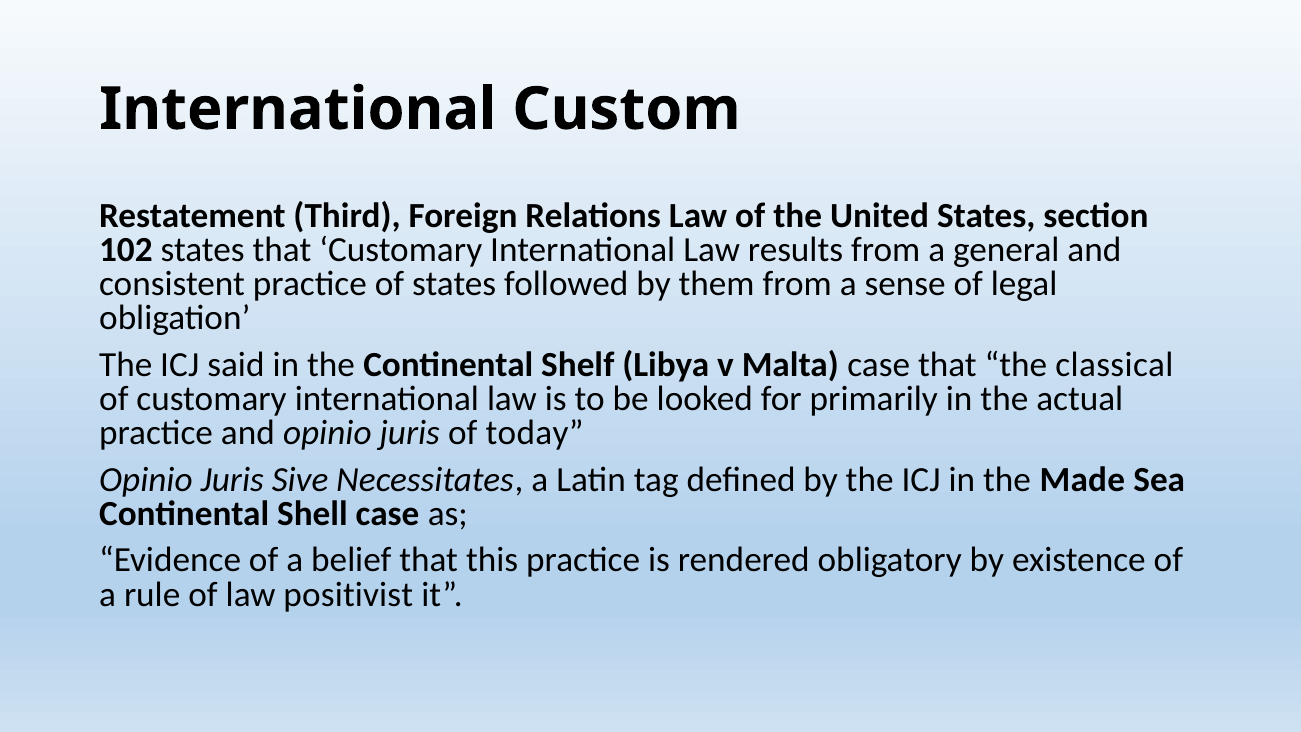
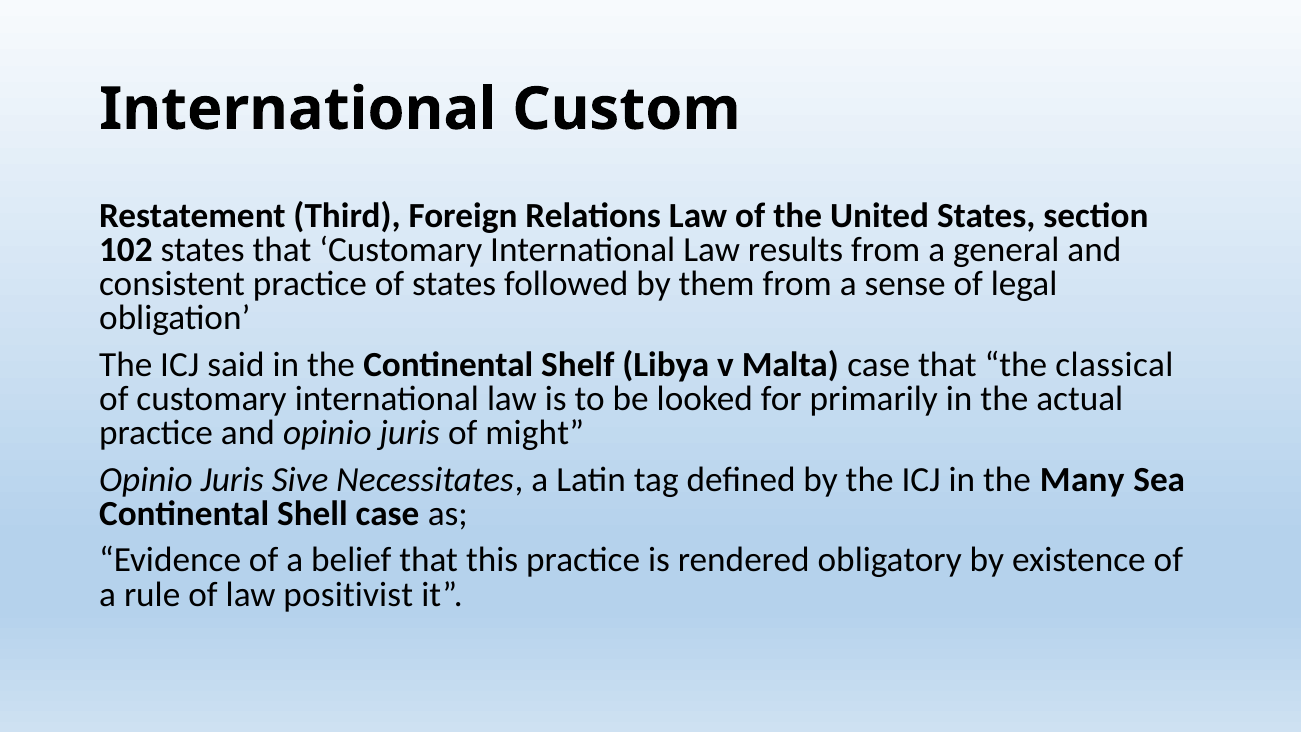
today: today -> might
Made: Made -> Many
